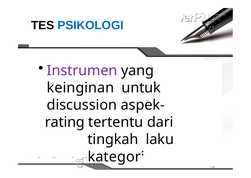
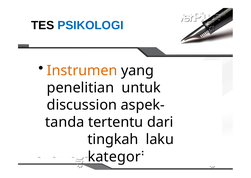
Instrumen colour: purple -> orange
keinginan: keinginan -> penelitian
rating: rating -> tanda
